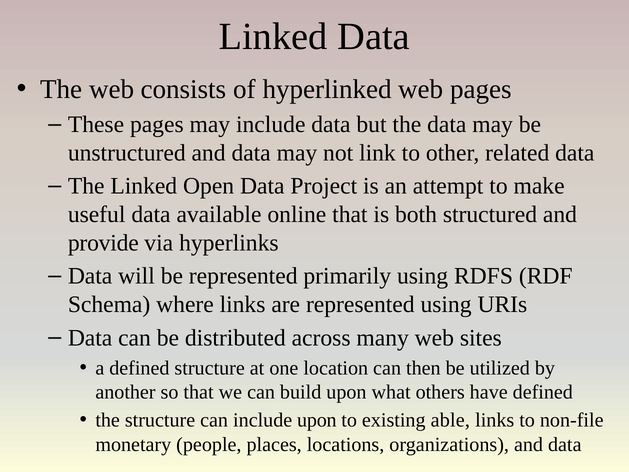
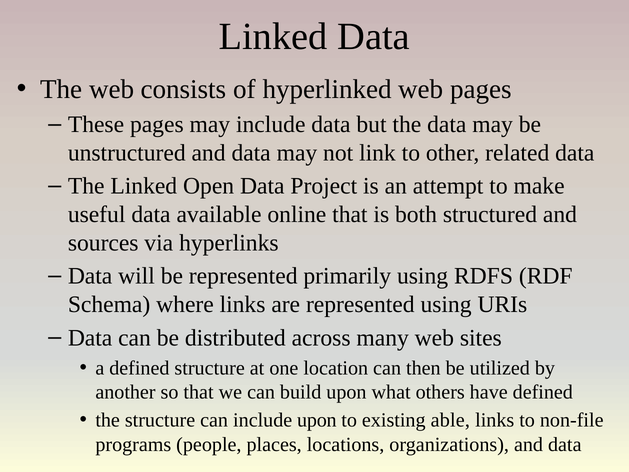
provide: provide -> sources
monetary: monetary -> programs
